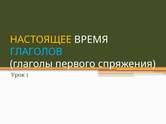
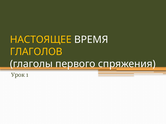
ГЛАГОЛОВ colour: light blue -> yellow
